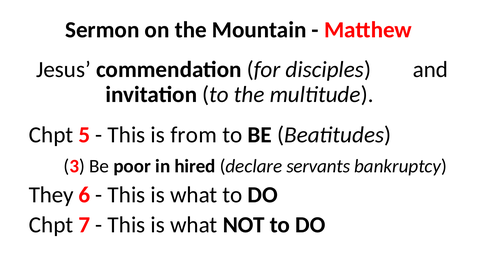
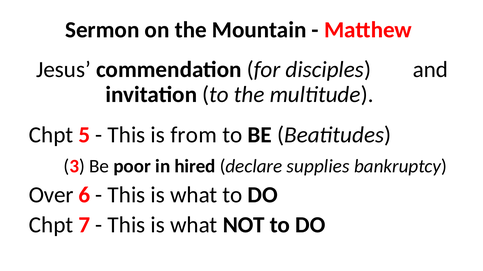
servants: servants -> supplies
They: They -> Over
